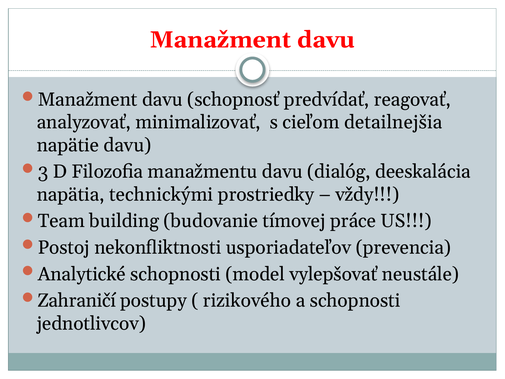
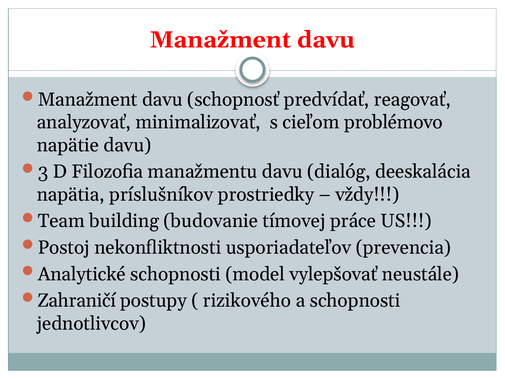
detailnejšia: detailnejšia -> problémovo
technickými: technickými -> príslušníkov
